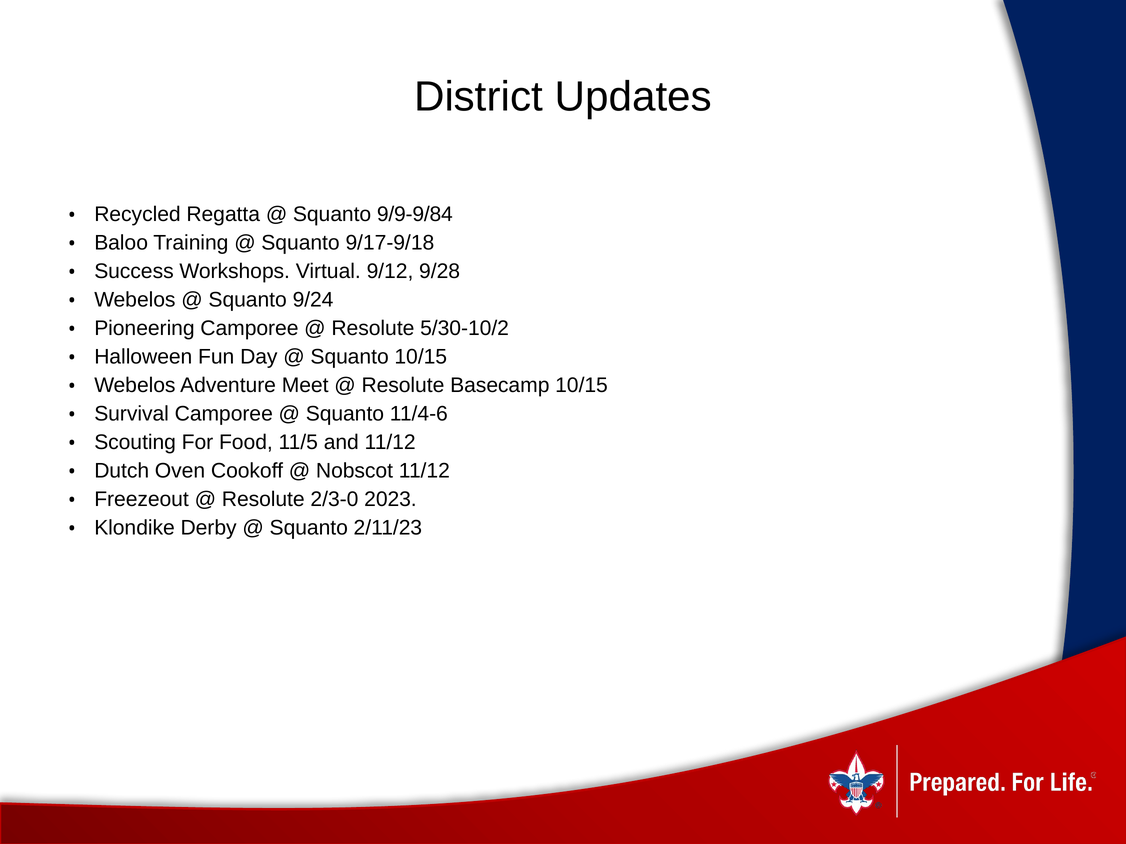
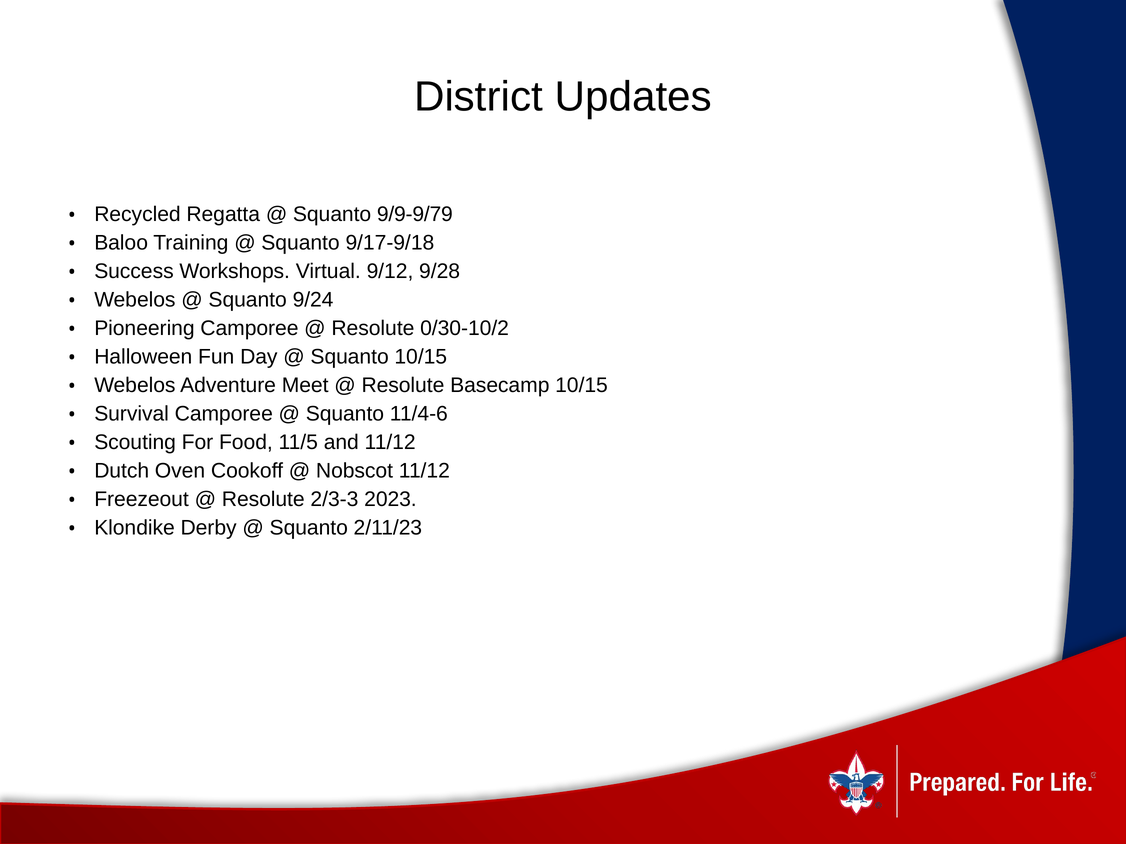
9/9-9/84: 9/9-9/84 -> 9/9-9/79
5/30-10/2: 5/30-10/2 -> 0/30-10/2
2/3-0: 2/3-0 -> 2/3-3
